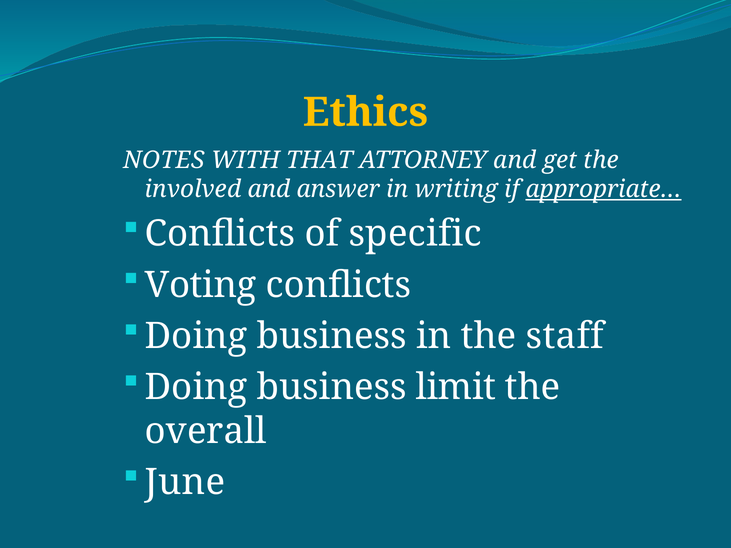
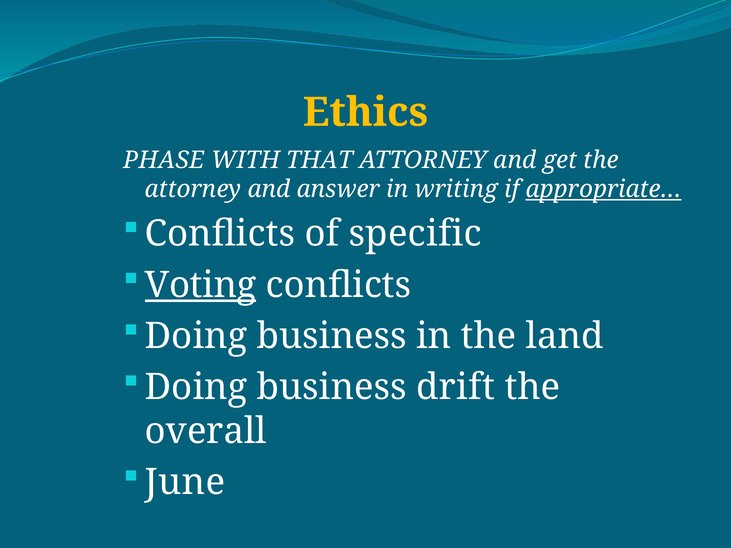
NOTES: NOTES -> PHASE
involved at (193, 189): involved -> attorney
Voting underline: none -> present
staff: staff -> land
limit: limit -> drift
